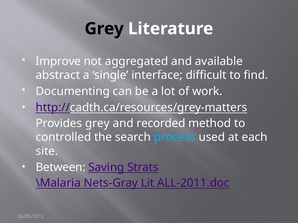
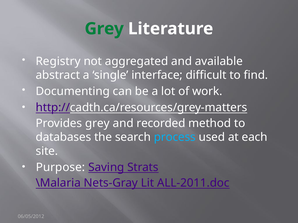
Grey at (104, 29) colour: black -> green
Improve: Improve -> Registry
controlled: controlled -> databases
Between: Between -> Purpose
